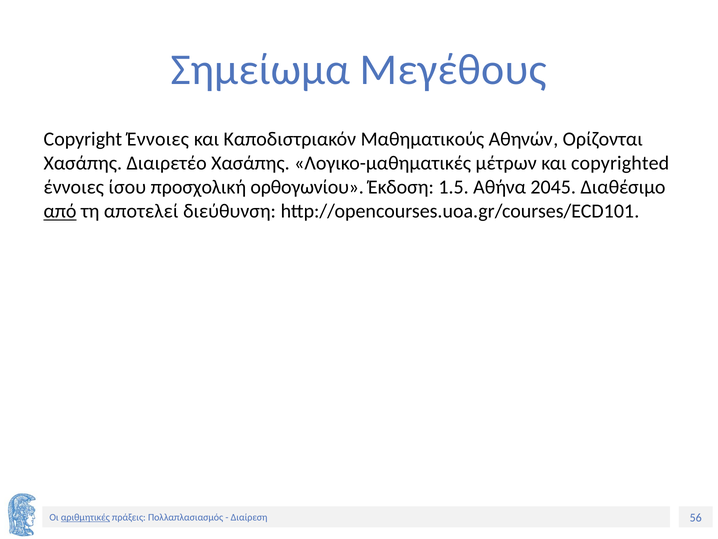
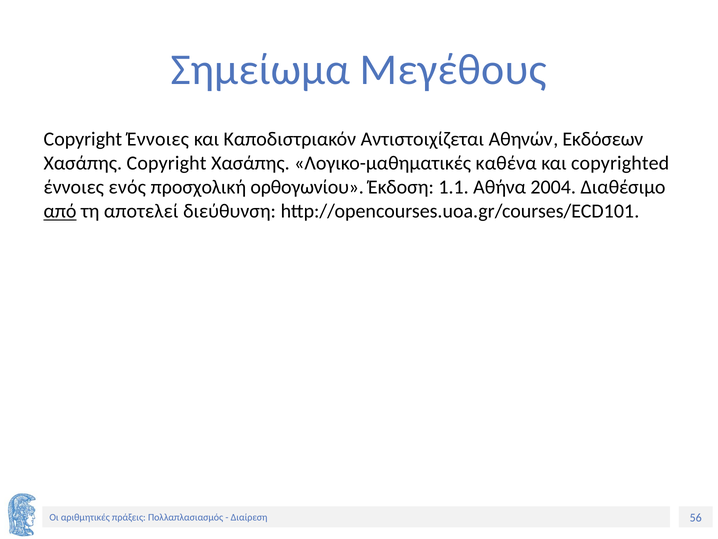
Μαθηματικούς: Μαθηματικούς -> Αντιστοιχίζεται
Ορίζονται: Ορίζονται -> Εκδόσεων
Χασάπης Διαιρετέο: Διαιρετέο -> Copyright
μέτρων: μέτρων -> καθένα
ίσου: ίσου -> ενός
1.5: 1.5 -> 1.1
2045: 2045 -> 2004
αριθμητικές underline: present -> none
